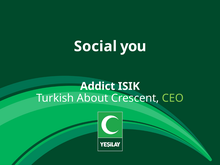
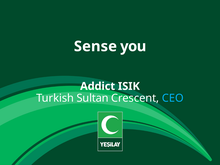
Social: Social -> Sense
About: About -> Sultan
CEO colour: light green -> light blue
